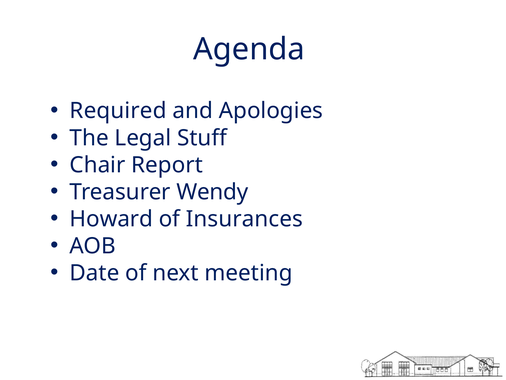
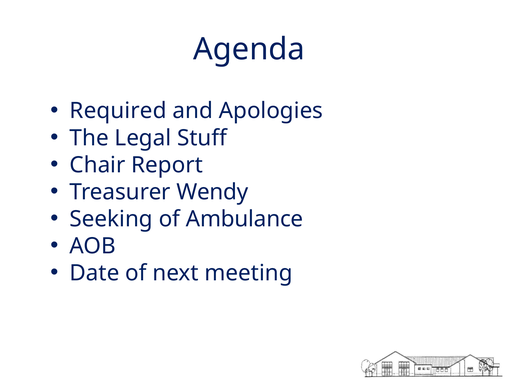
Howard: Howard -> Seeking
Insurances: Insurances -> Ambulance
